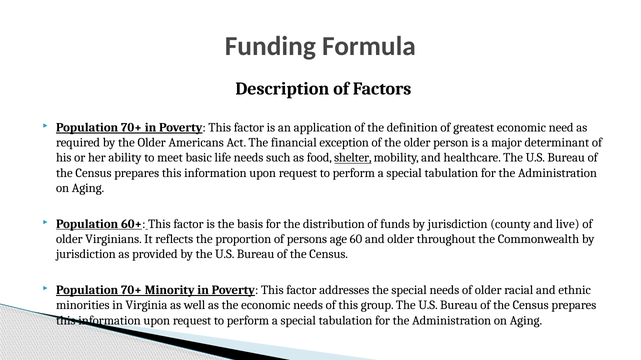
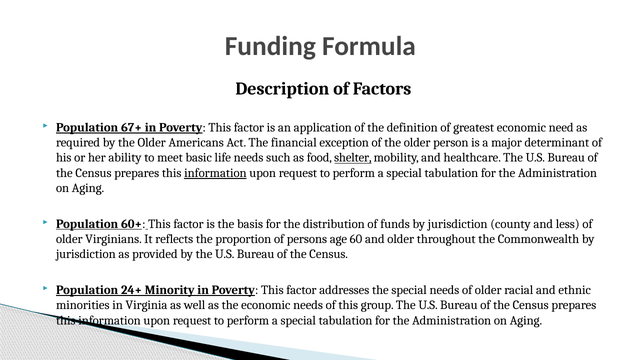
70+ at (131, 128): 70+ -> 67+
information at (215, 173) underline: none -> present
live: live -> less
70+ at (131, 290): 70+ -> 24+
